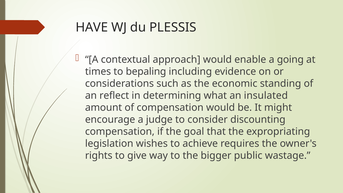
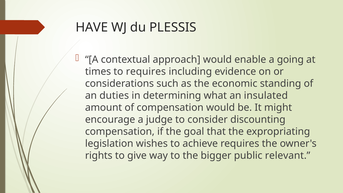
to bepaling: bepaling -> requires
reflect: reflect -> duties
wastage: wastage -> relevant
